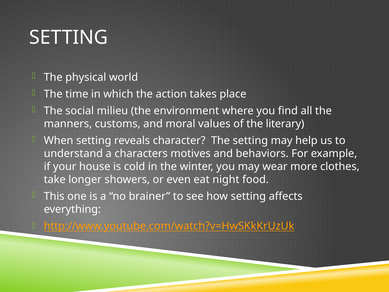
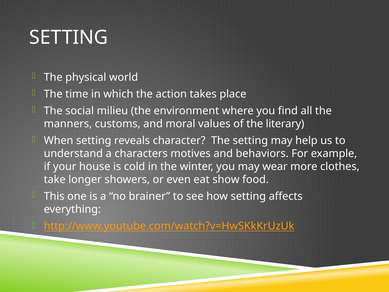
night: night -> show
